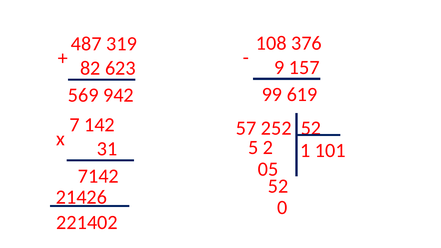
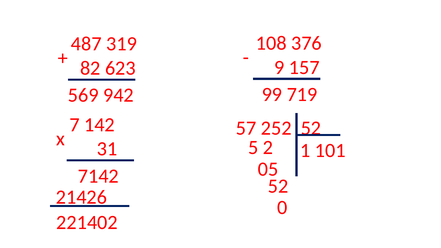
619: 619 -> 719
